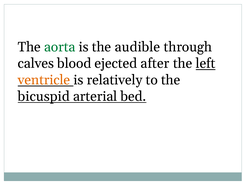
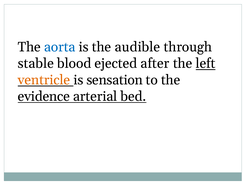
aorta colour: green -> blue
calves: calves -> stable
relatively: relatively -> sensation
bicuspid: bicuspid -> evidence
